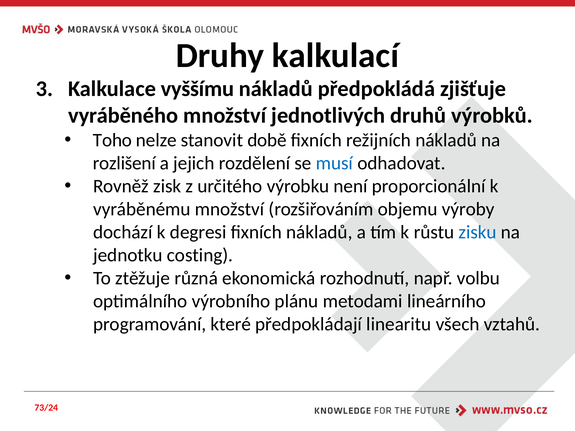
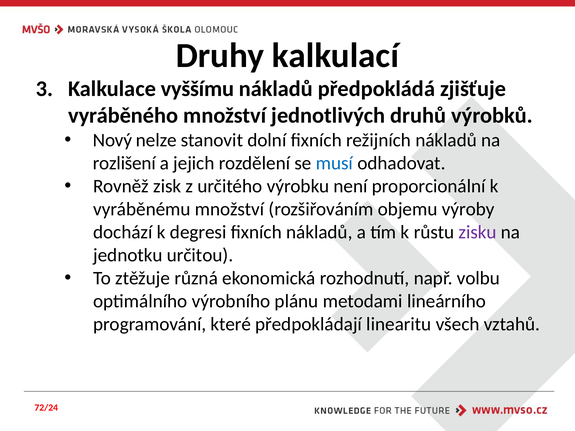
Toho: Toho -> Nový
době: době -> dolní
zisku colour: blue -> purple
costing: costing -> určitou
73/24: 73/24 -> 72/24
